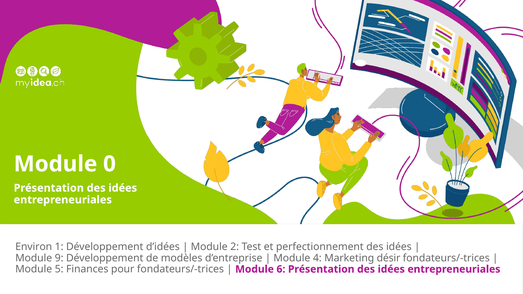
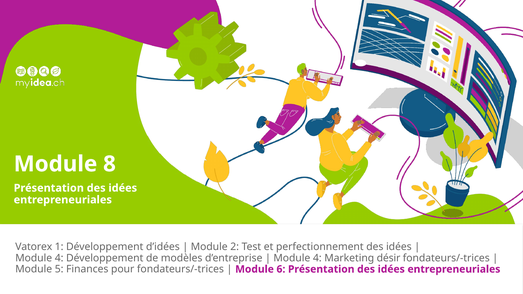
0: 0 -> 8
Environ: Environ -> Vatorex
9 at (59, 258): 9 -> 4
